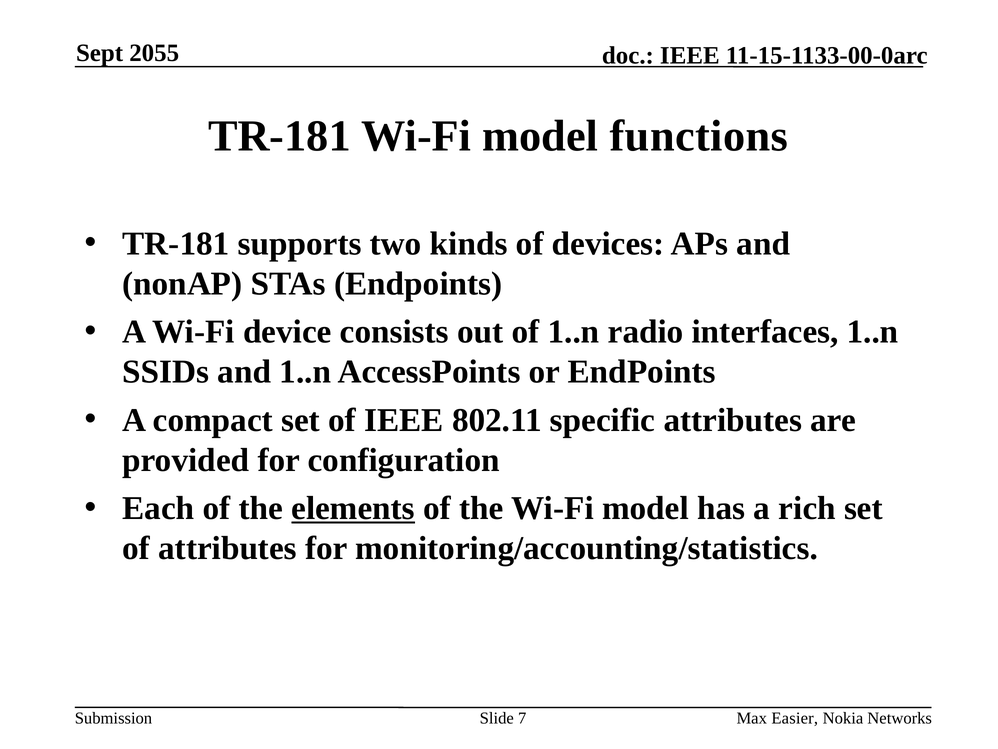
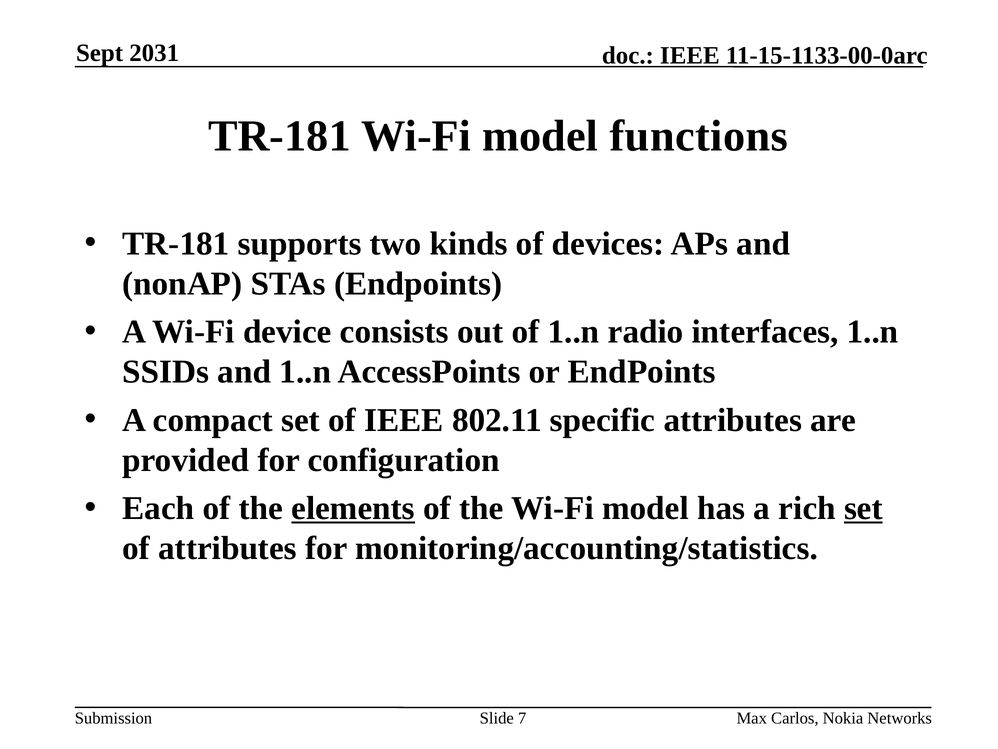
2055: 2055 -> 2031
set at (863, 508) underline: none -> present
Easier: Easier -> Carlos
